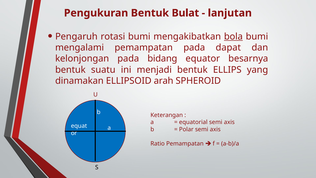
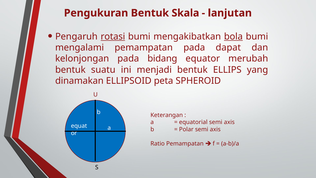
Bulat: Bulat -> Skala
rotasi underline: none -> present
besarnya: besarnya -> merubah
arah: arah -> peta
